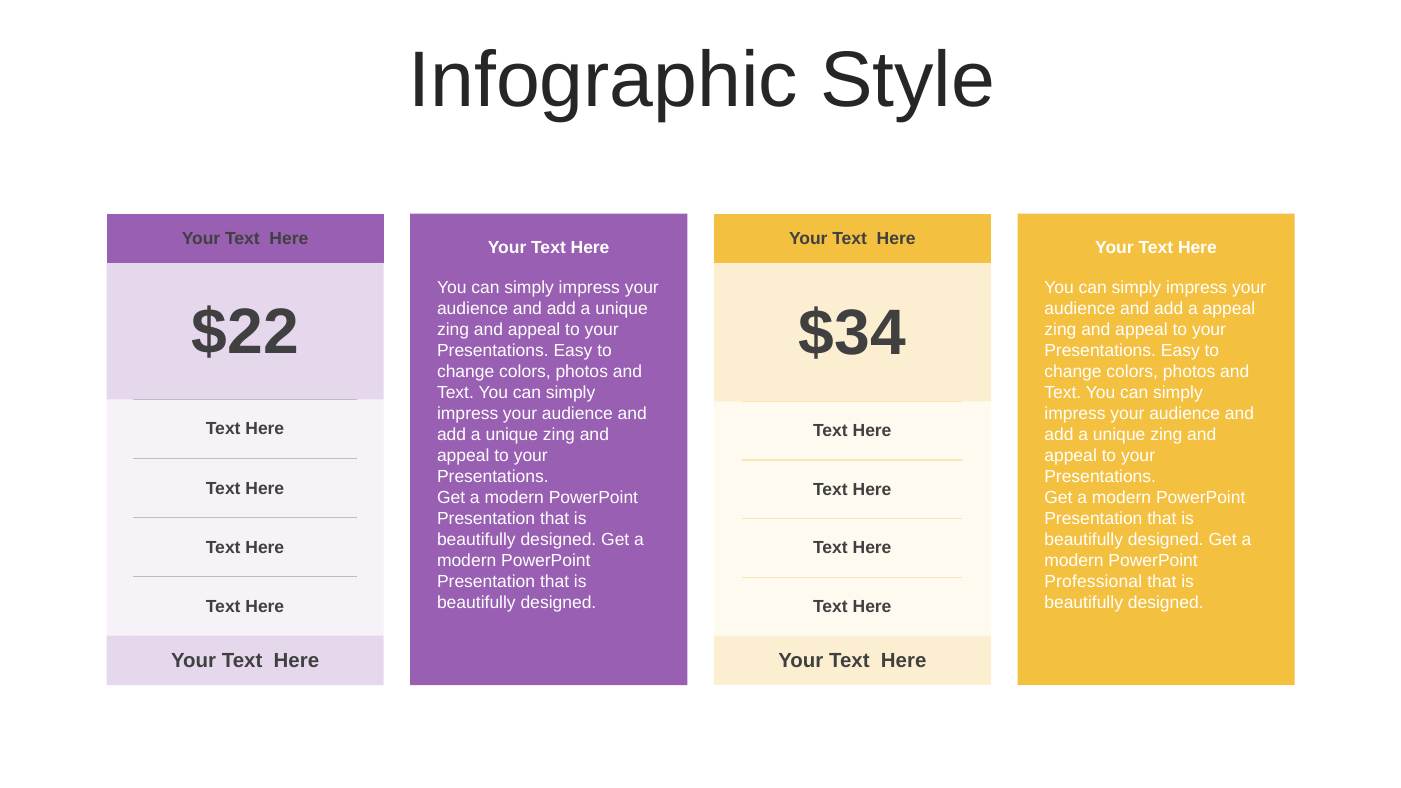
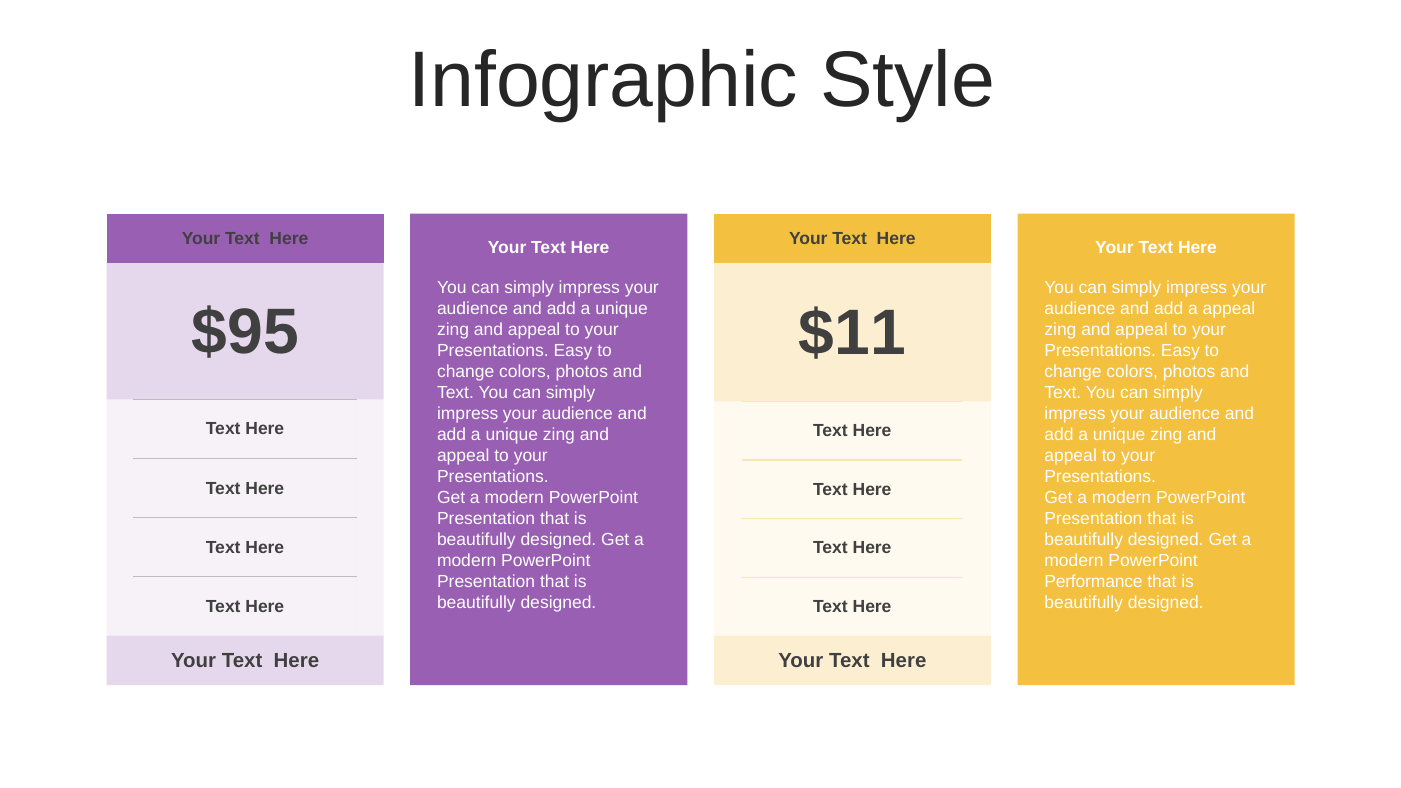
$22: $22 -> $95
$34: $34 -> $11
Professional: Professional -> Performance
